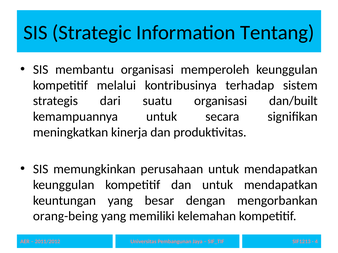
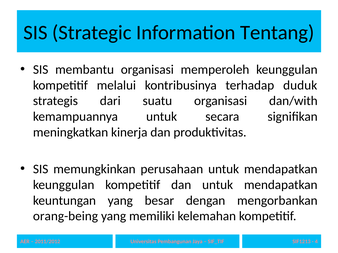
sistem: sistem -> duduk
dan/built: dan/built -> dan/with
